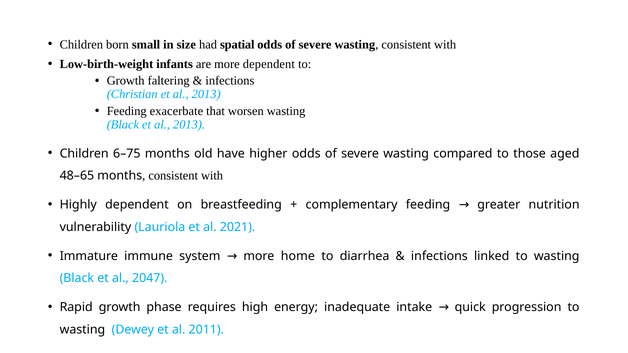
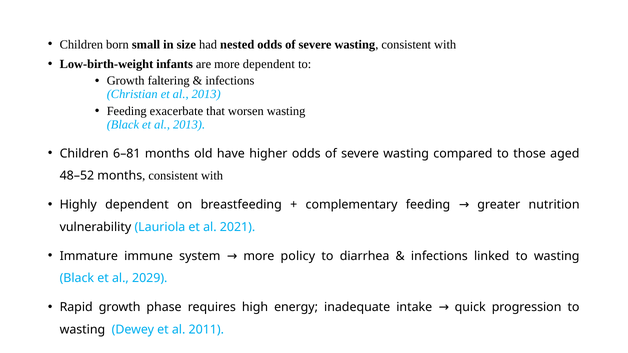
spatial: spatial -> nested
6–75: 6–75 -> 6–81
48–65: 48–65 -> 48–52
home: home -> policy
2047: 2047 -> 2029
